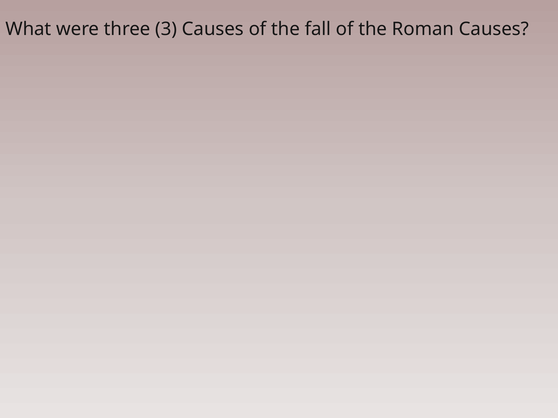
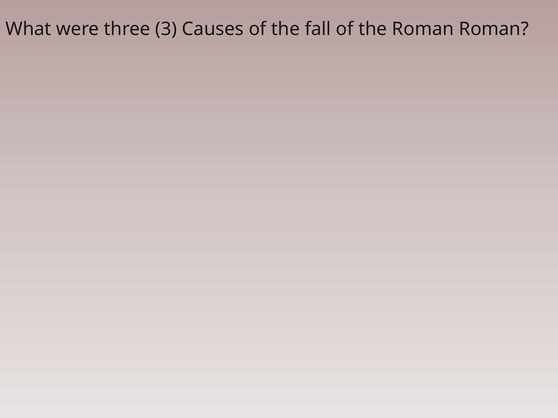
Roman Causes: Causes -> Roman
